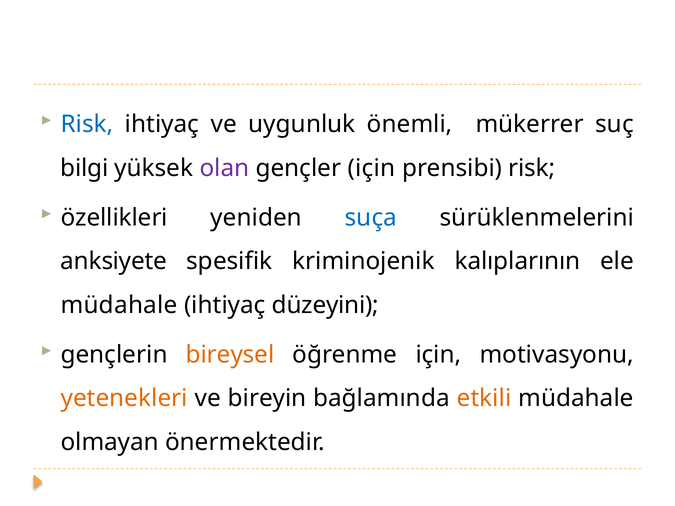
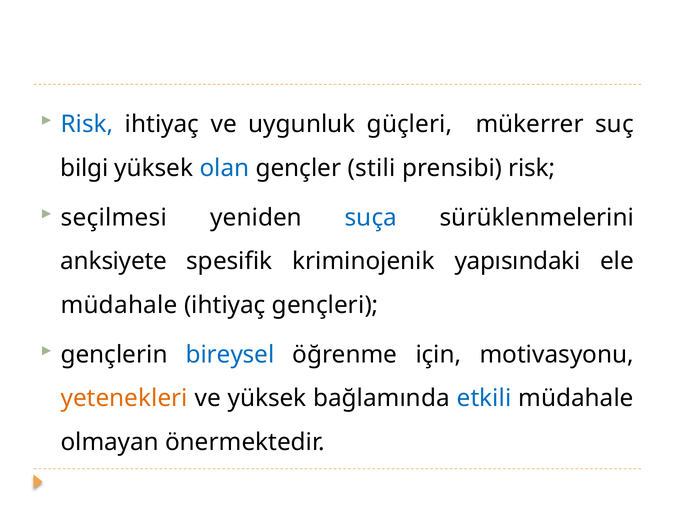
önemli: önemli -> güçleri
olan colour: purple -> blue
gençler için: için -> stili
özellikleri: özellikleri -> seçilmesi
kalıplarının: kalıplarının -> yapısındaki
düzeyini: düzeyini -> gençleri
bireysel colour: orange -> blue
ve bireyin: bireyin -> yüksek
etkili colour: orange -> blue
